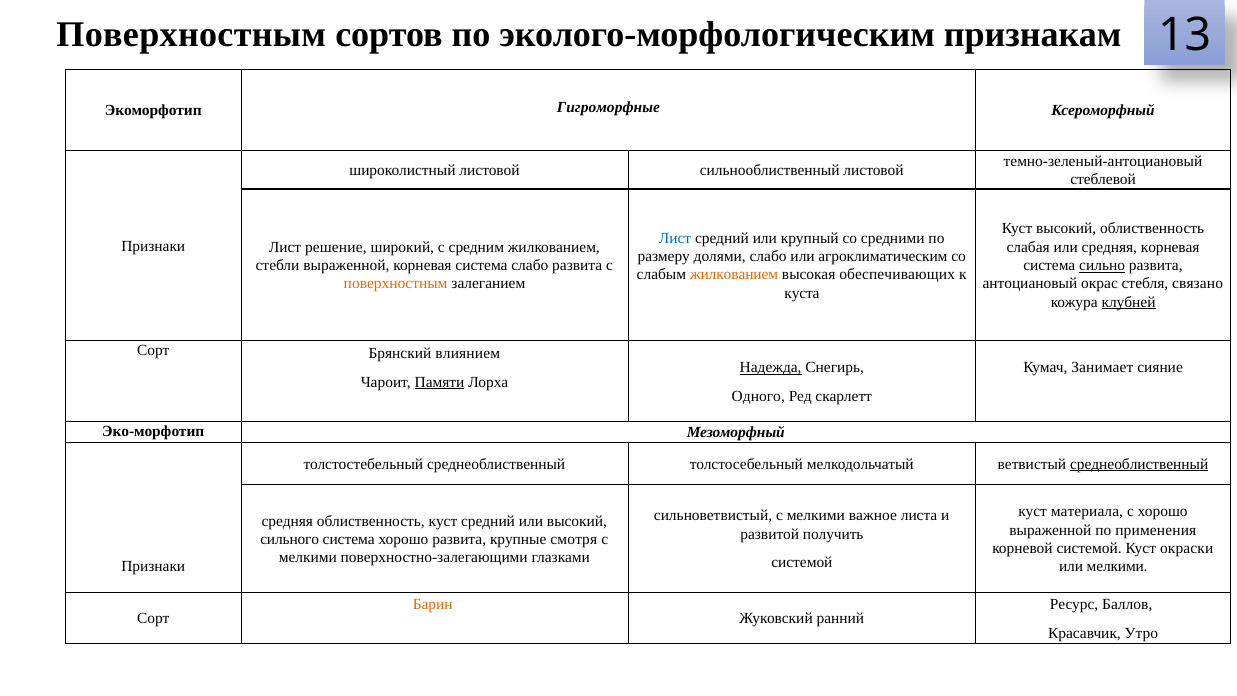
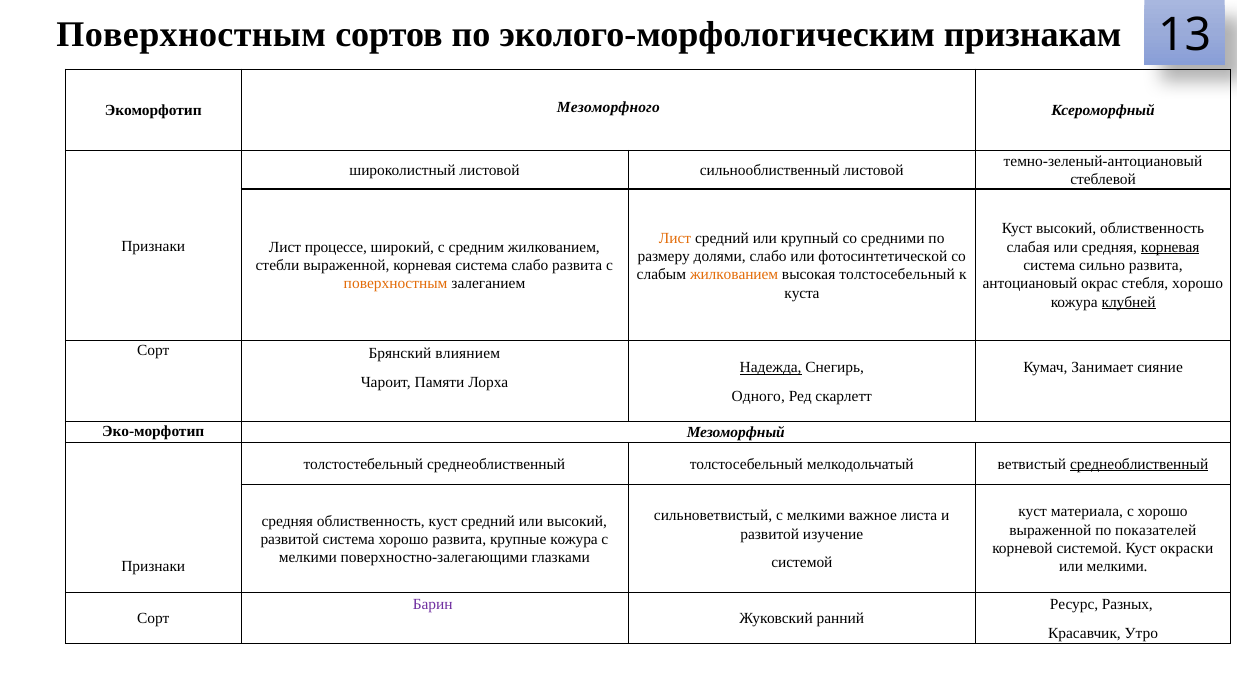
Гигроморфные: Гигроморфные -> Мезоморфного
Лист at (675, 238) colour: blue -> orange
решение: решение -> процессе
корневая at (1170, 247) underline: none -> present
агроклиматическим: агроклиматическим -> фотосинтетической
сильно underline: present -> none
высокая обеспечивающих: обеспечивающих -> толстосебельный
стебля связано: связано -> хорошо
Памяти underline: present -> none
применения: применения -> показателей
получить: получить -> изучение
сильного at (290, 539): сильного -> развитой
крупные смотря: смотря -> кожура
Барин colour: orange -> purple
Баллов: Баллов -> Разных
